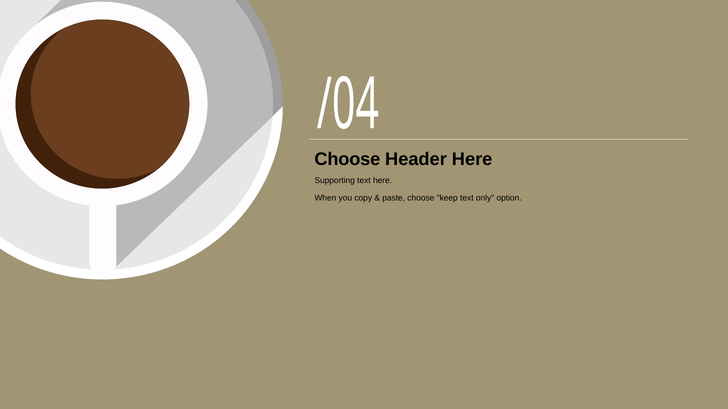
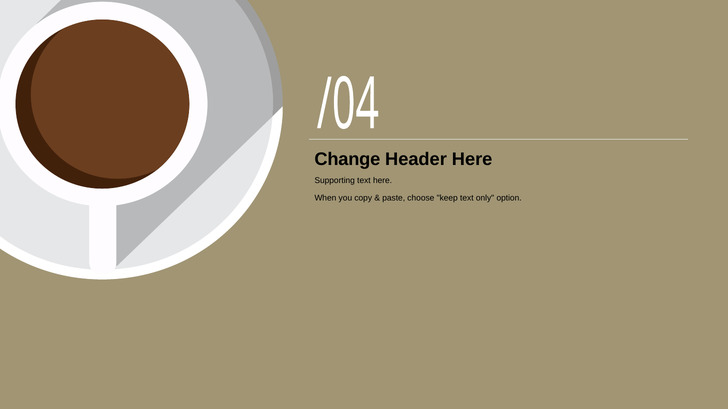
Choose at (347, 160): Choose -> Change
